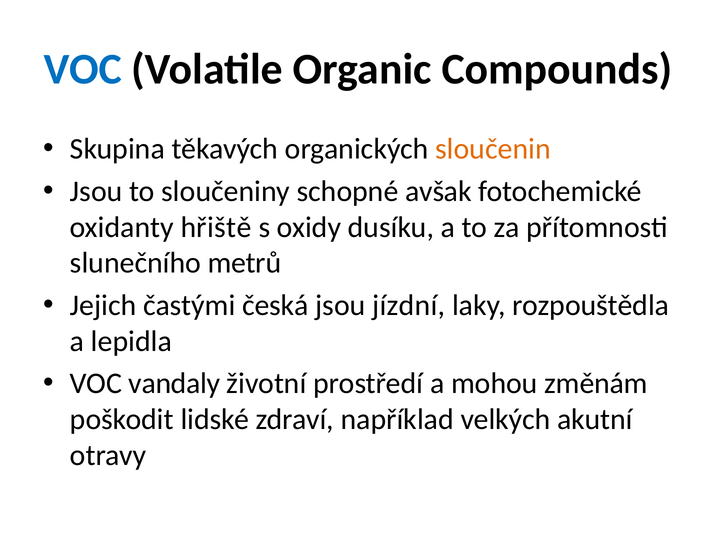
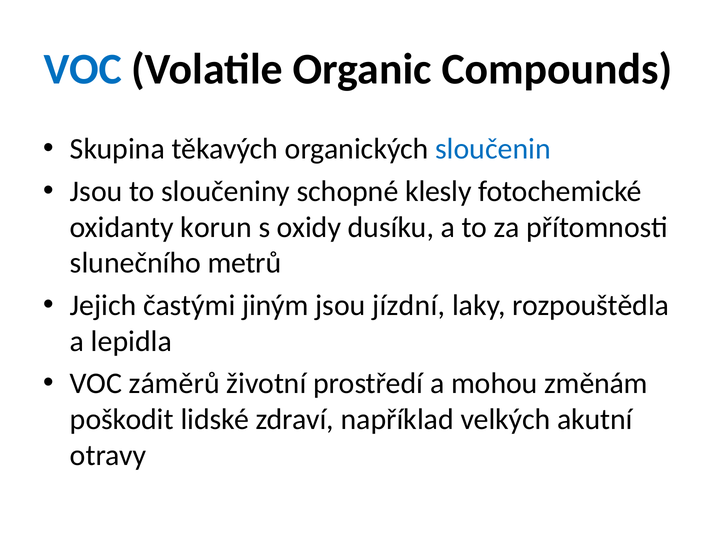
sloučenin colour: orange -> blue
avšak: avšak -> klesly
hřiště: hřiště -> korun
česká: česká -> jiným
vandaly: vandaly -> záměrů
